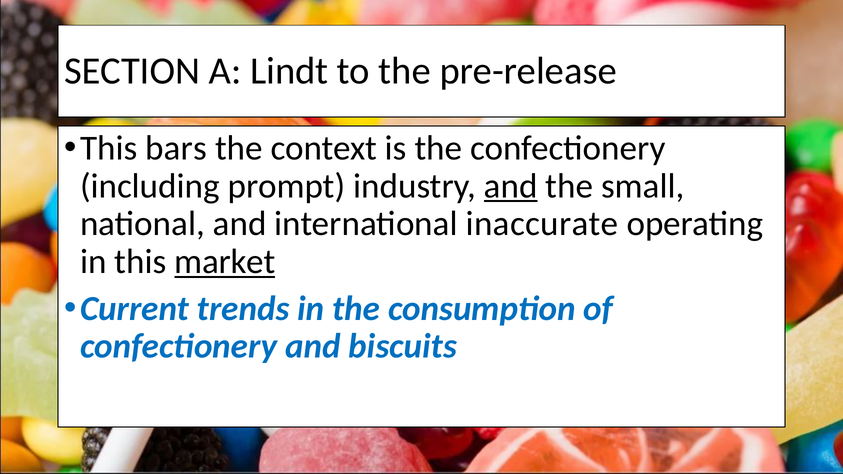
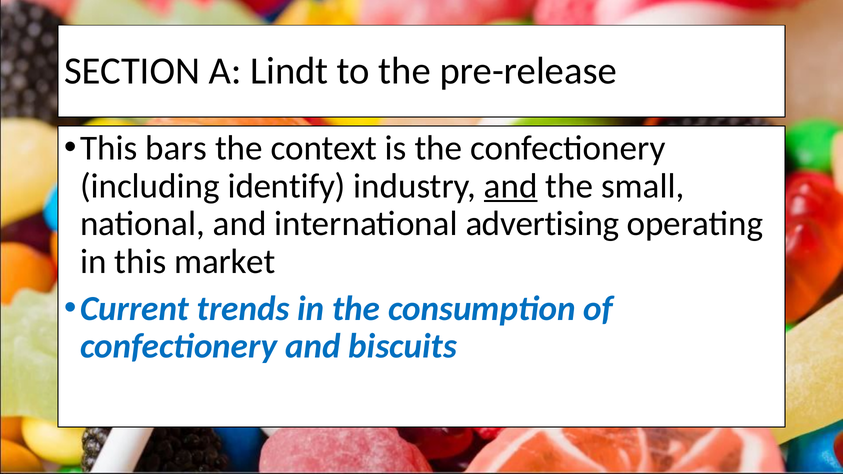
prompt: prompt -> identify
inaccurate: inaccurate -> advertising
market underline: present -> none
